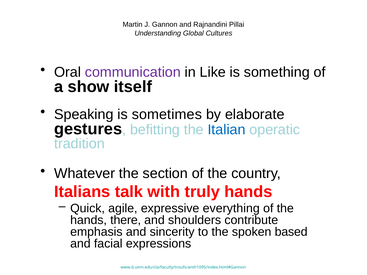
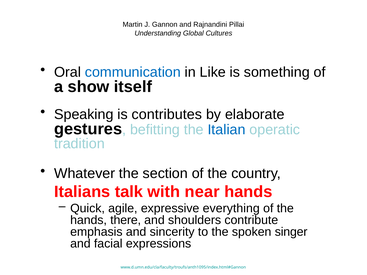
communication colour: purple -> blue
sometimes: sometimes -> contributes
truly: truly -> near
based: based -> singer
